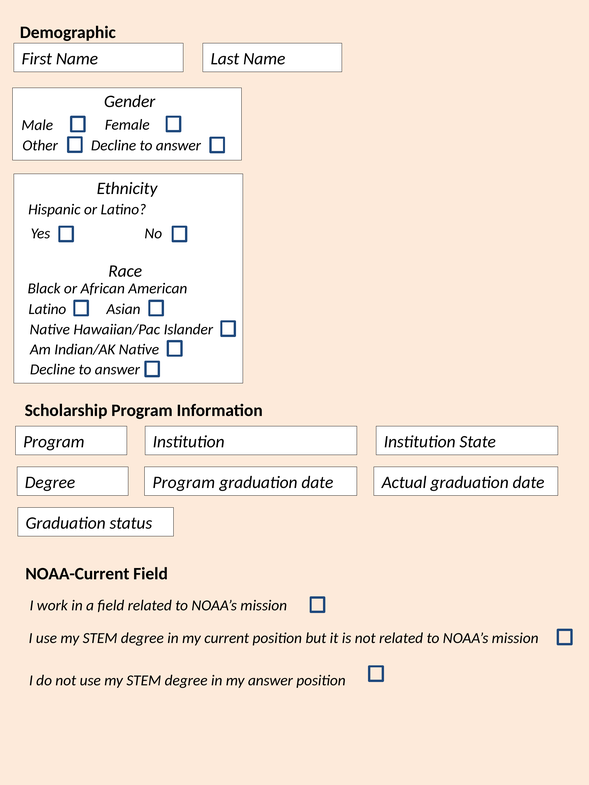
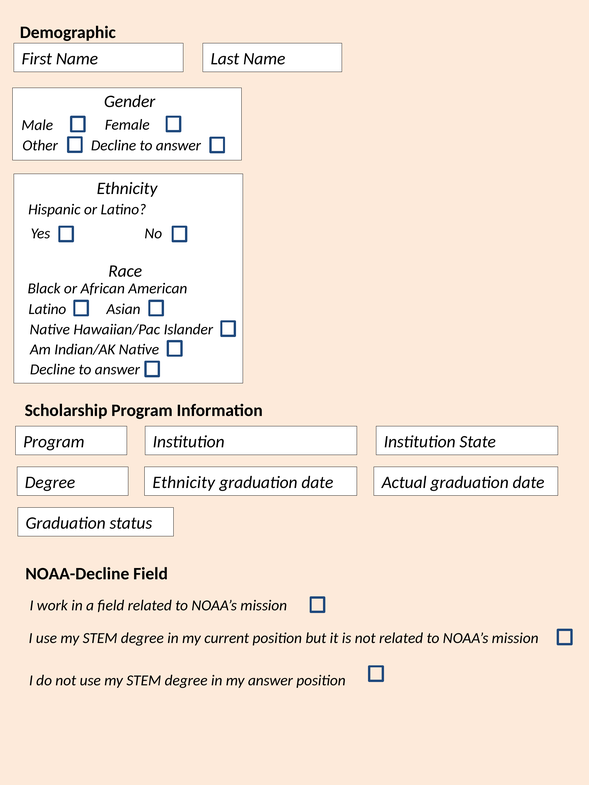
Program at (184, 483): Program -> Ethnicity
NOAA-Current: NOAA-Current -> NOAA-Decline
